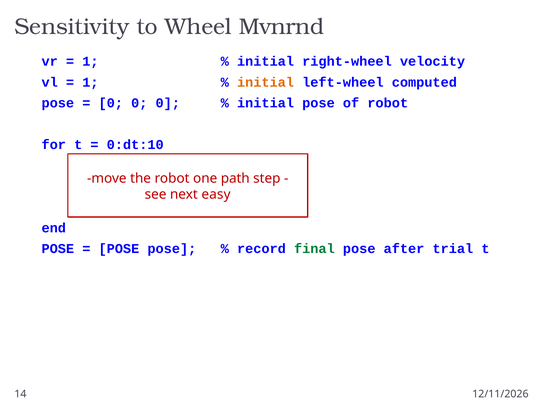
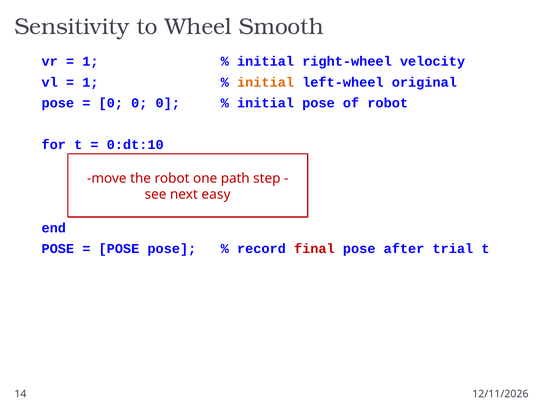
Mvnrnd: Mvnrnd -> Smooth
computed: computed -> original
final colour: green -> red
